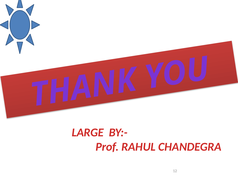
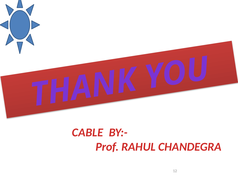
LARGE: LARGE -> CABLE
